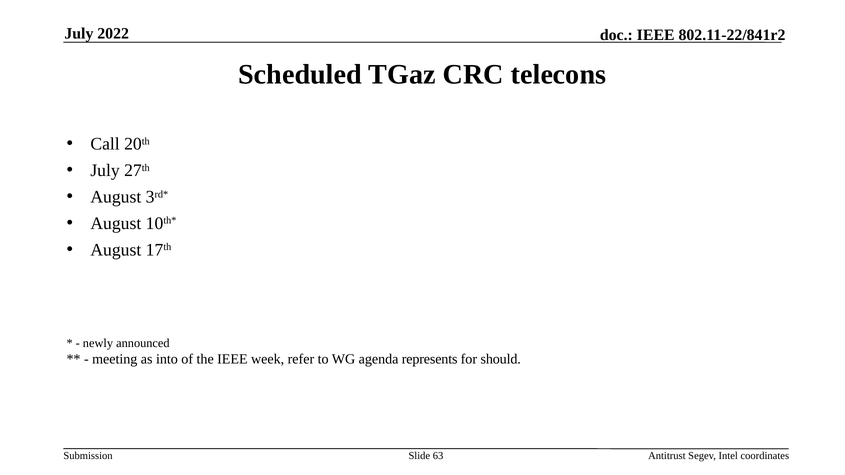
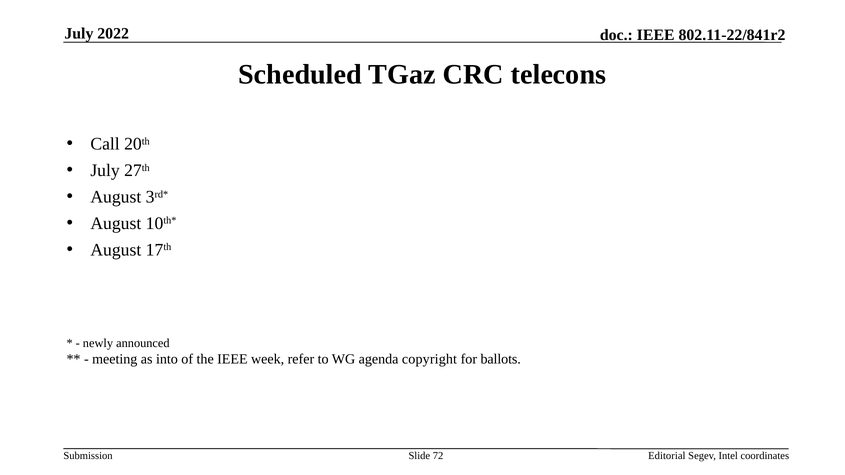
represents: represents -> copyright
should: should -> ballots
63: 63 -> 72
Antitrust: Antitrust -> Editorial
